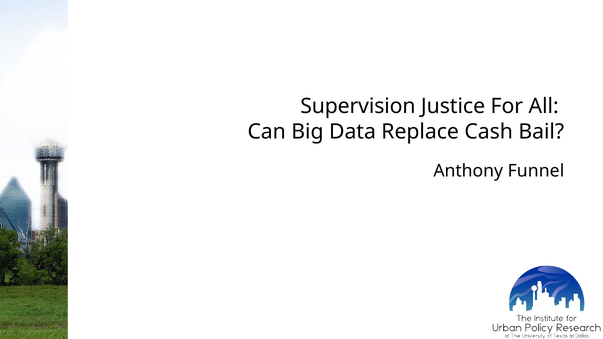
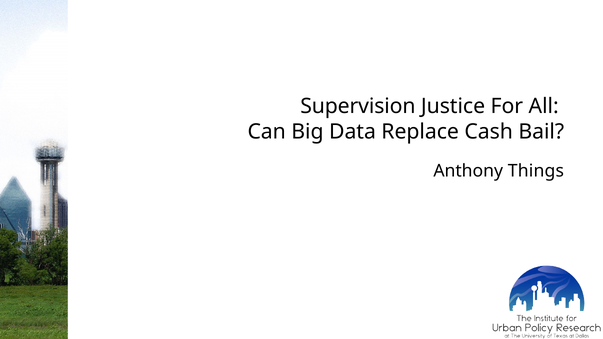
Funnel: Funnel -> Things
